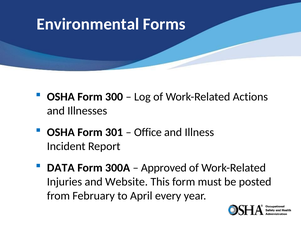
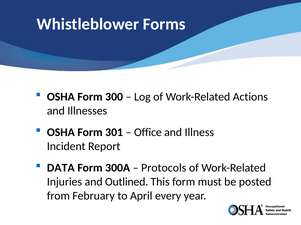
Environmental: Environmental -> Whistleblower
Approved: Approved -> Protocols
Website: Website -> Outlined
